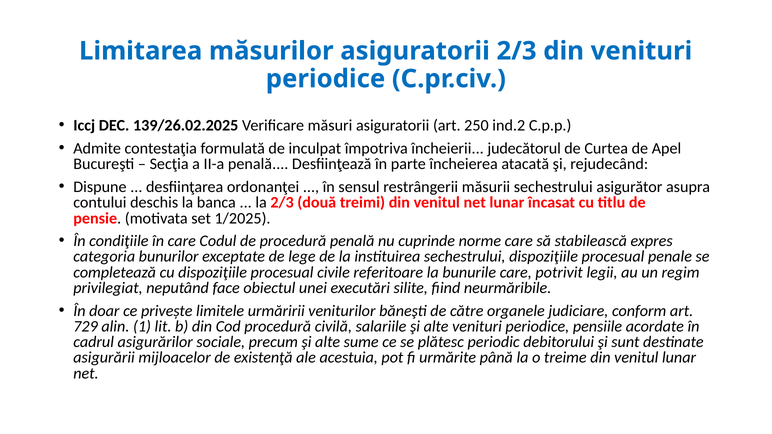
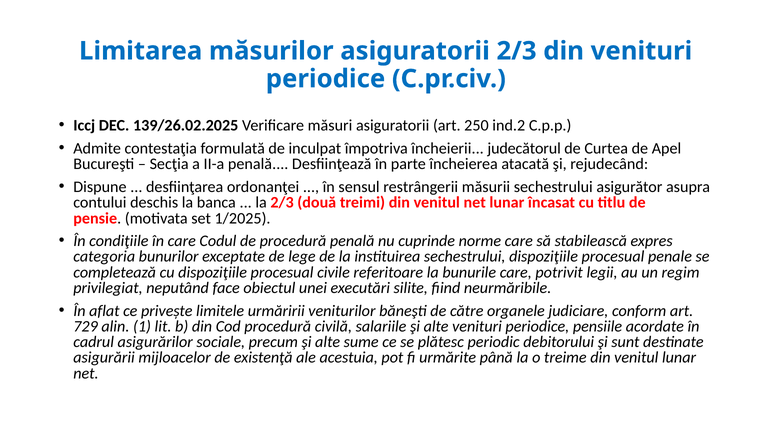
doar: doar -> aflat
